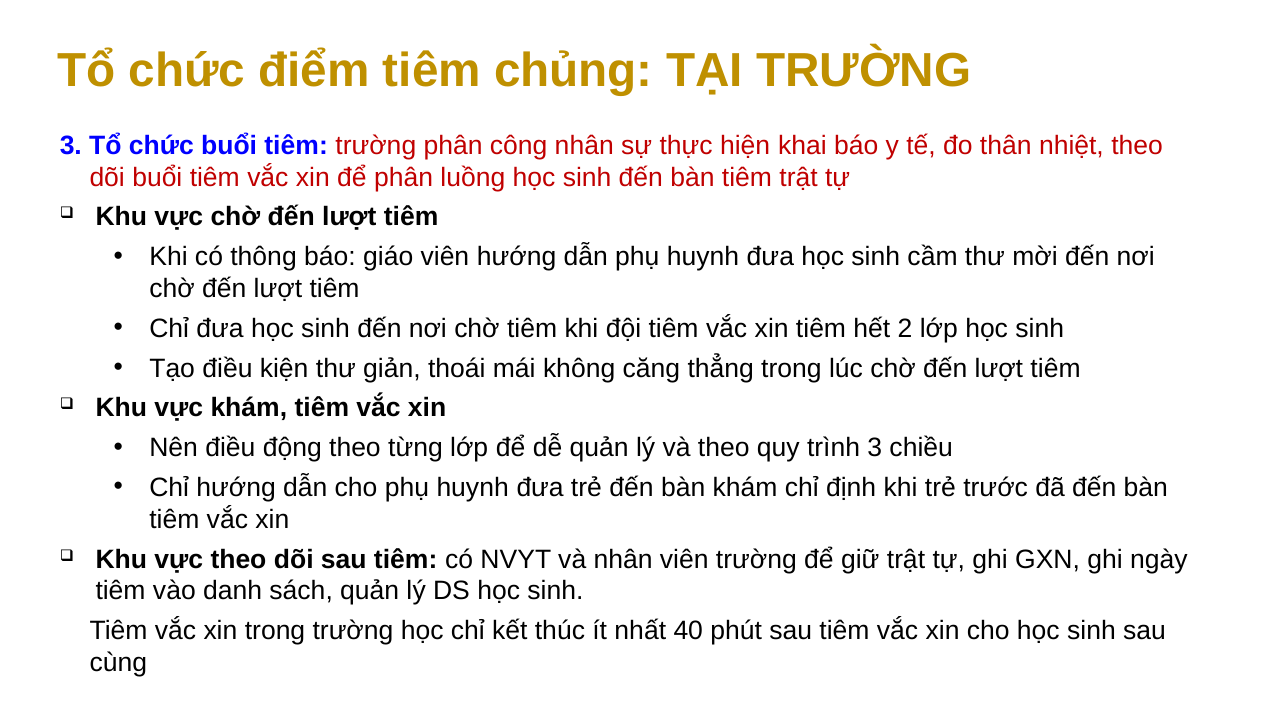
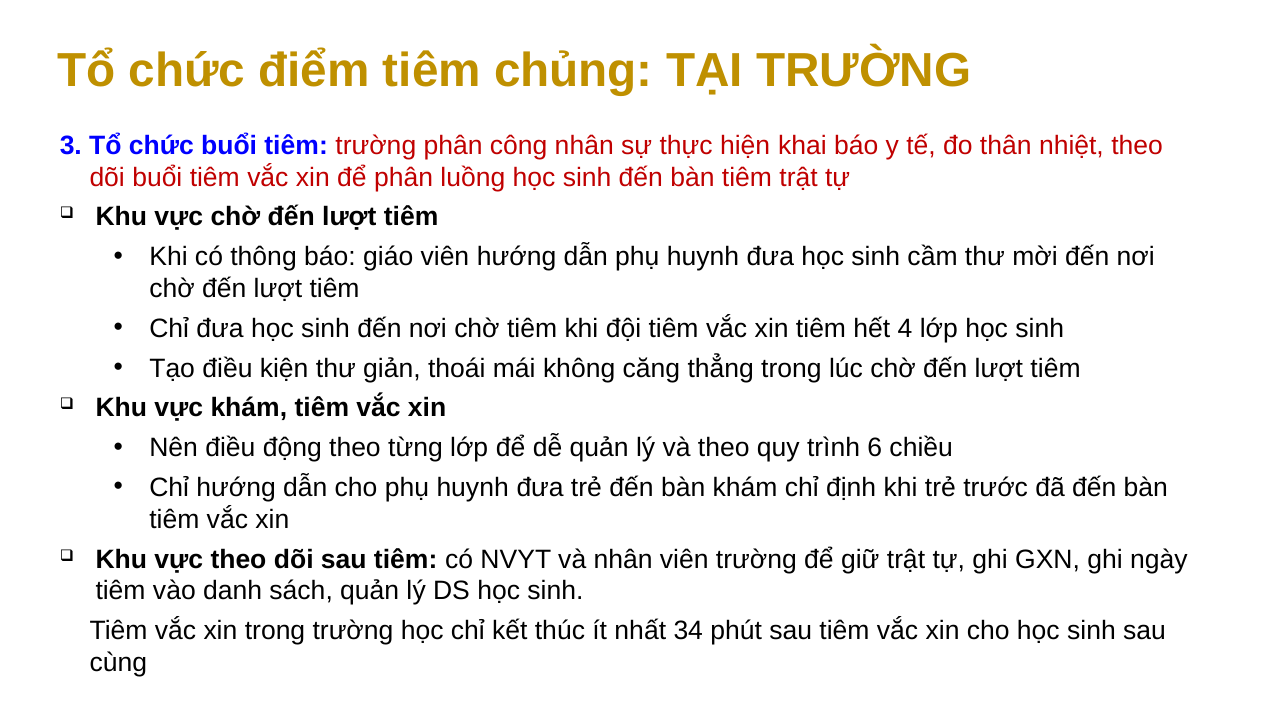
2: 2 -> 4
trình 3: 3 -> 6
40: 40 -> 34
